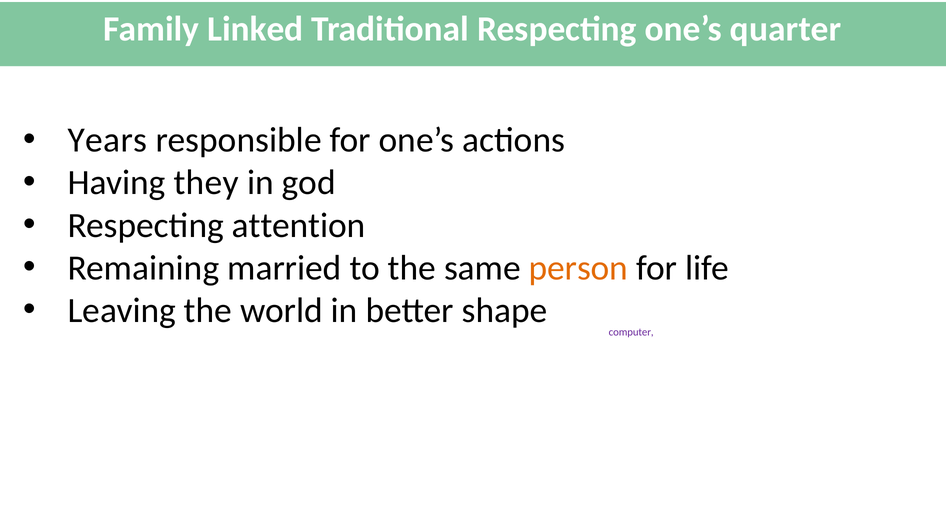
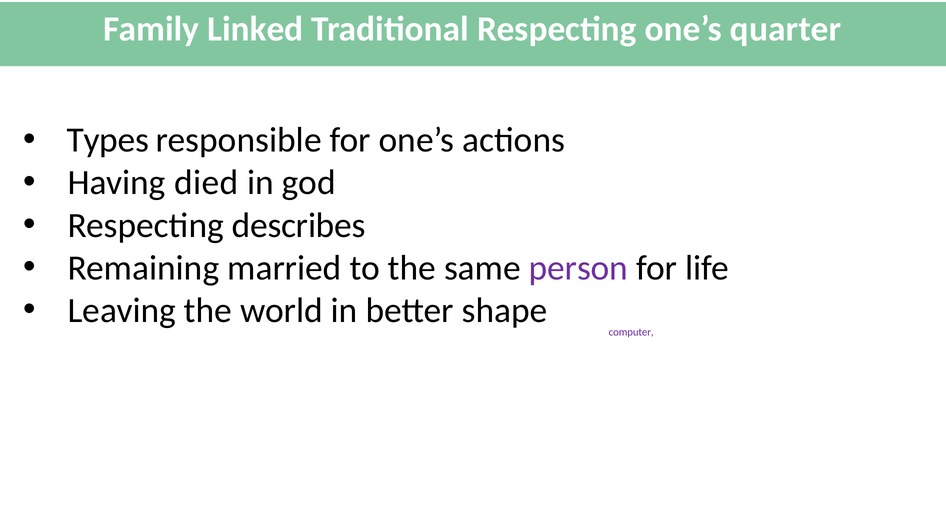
Years: Years -> Types
they: they -> died
attention: attention -> describes
person colour: orange -> purple
